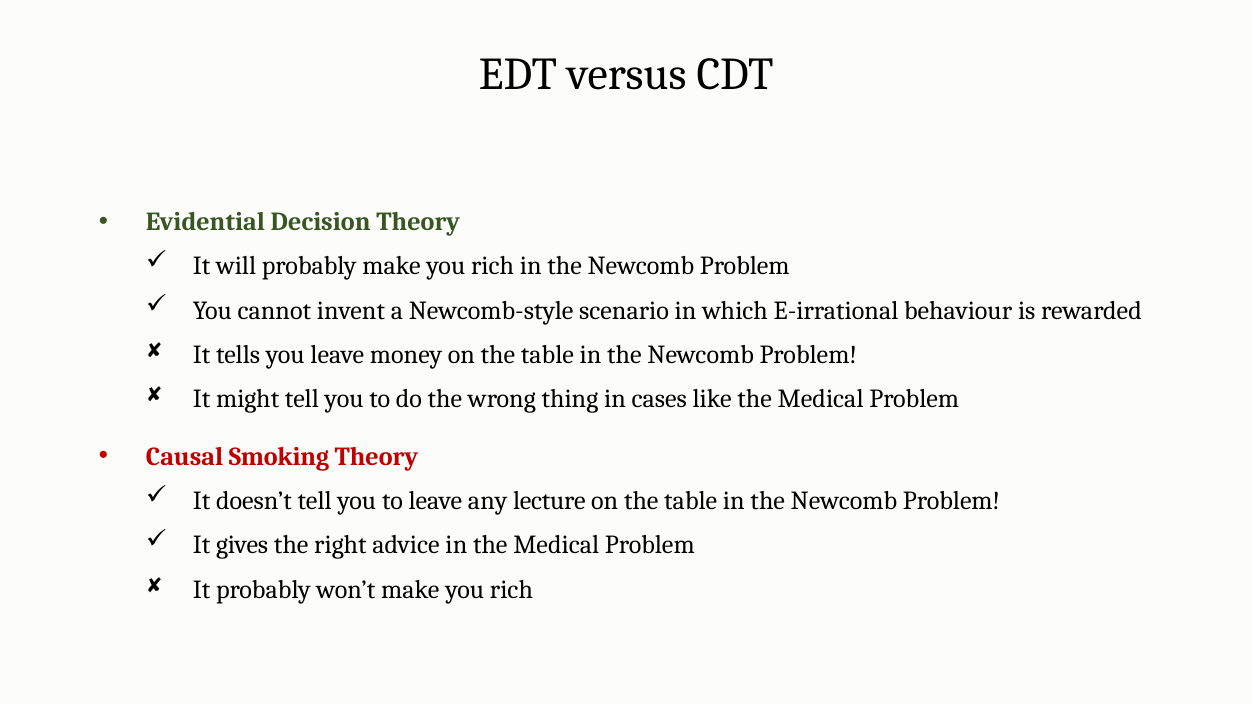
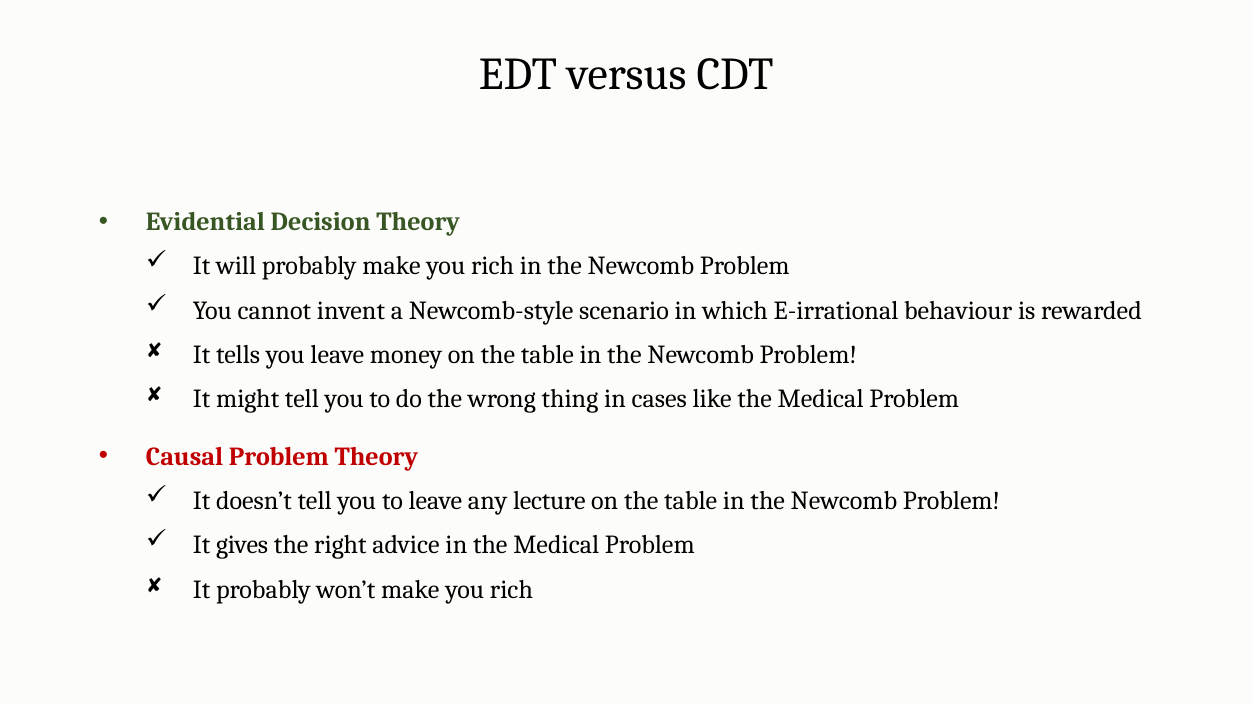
Causal Smoking: Smoking -> Problem
